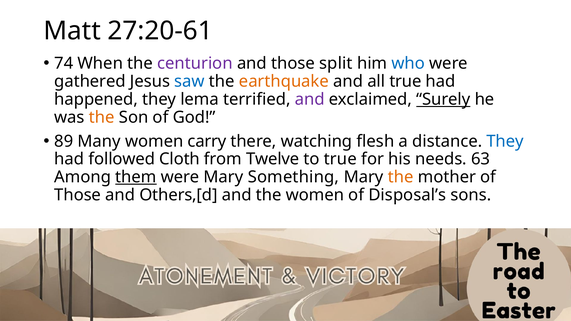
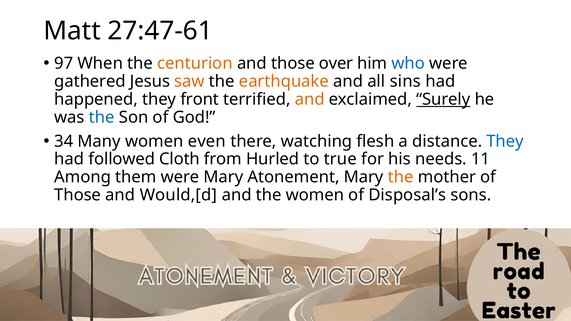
27:20-61: 27:20-61 -> 27:47-61
74: 74 -> 97
centurion colour: purple -> orange
split: split -> over
saw colour: blue -> orange
all true: true -> sins
lema: lema -> front
and at (310, 99) colour: purple -> orange
the at (102, 117) colour: orange -> blue
89: 89 -> 34
carry: carry -> even
Twelve: Twelve -> Hurled
63: 63 -> 11
them underline: present -> none
Something: Something -> Atonement
Others,[d: Others,[d -> Would,[d
